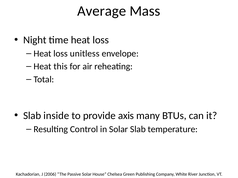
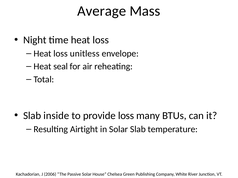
this: this -> seal
provide axis: axis -> loss
Control: Control -> Airtight
